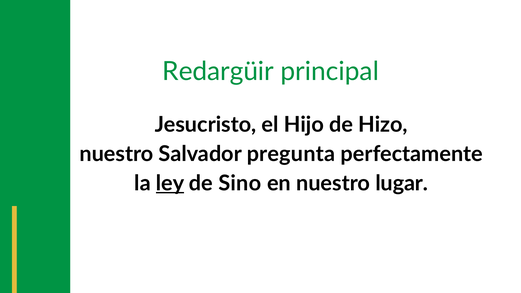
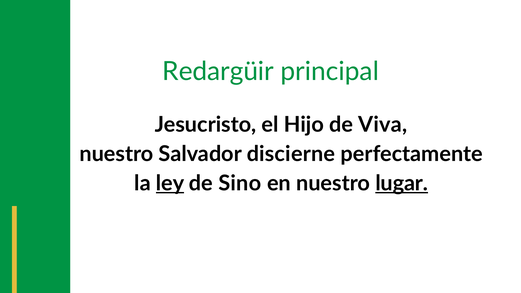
Hizo: Hizo -> Viva
pregunta: pregunta -> discierne
lugar underline: none -> present
